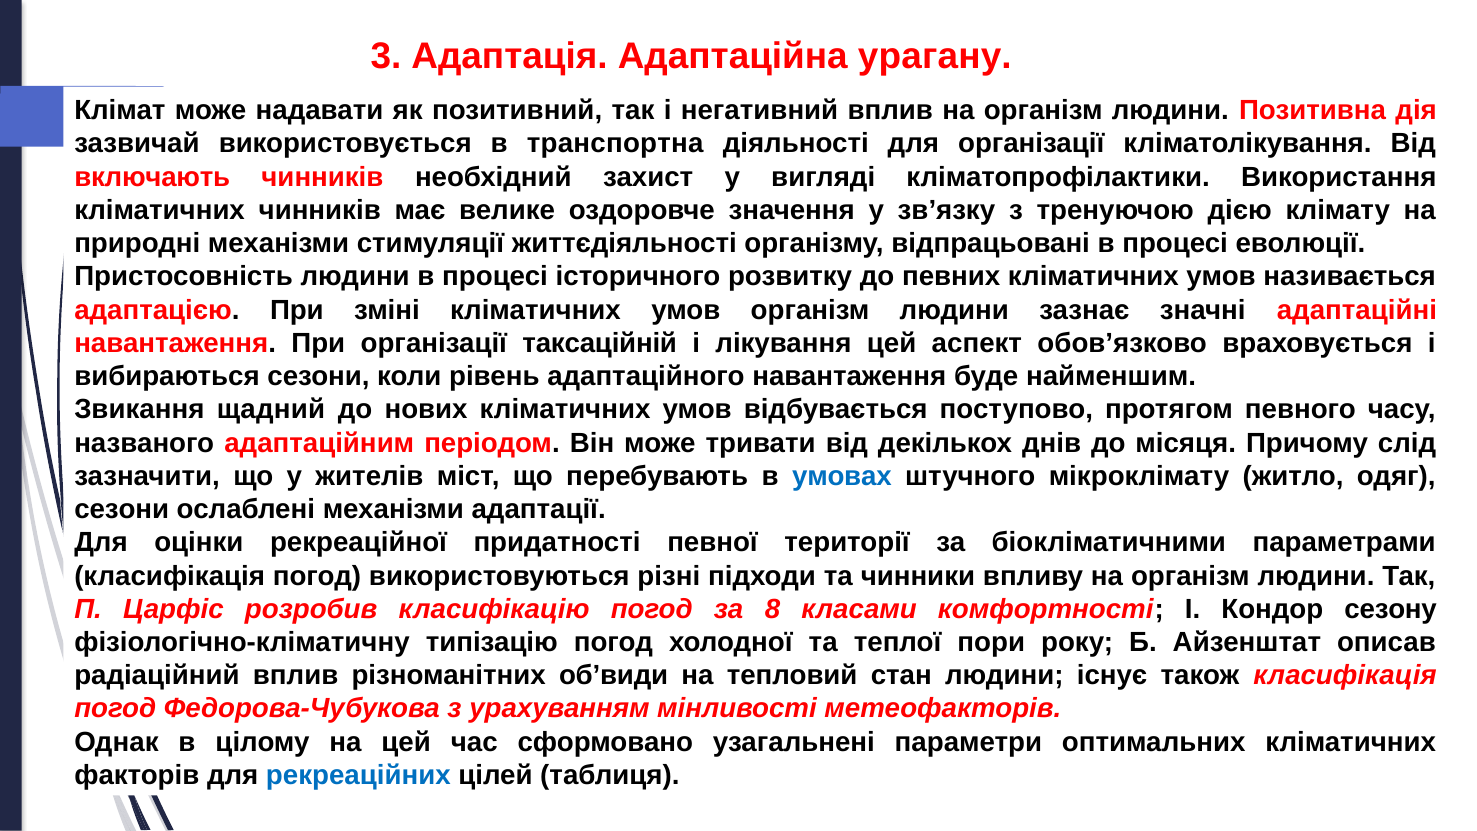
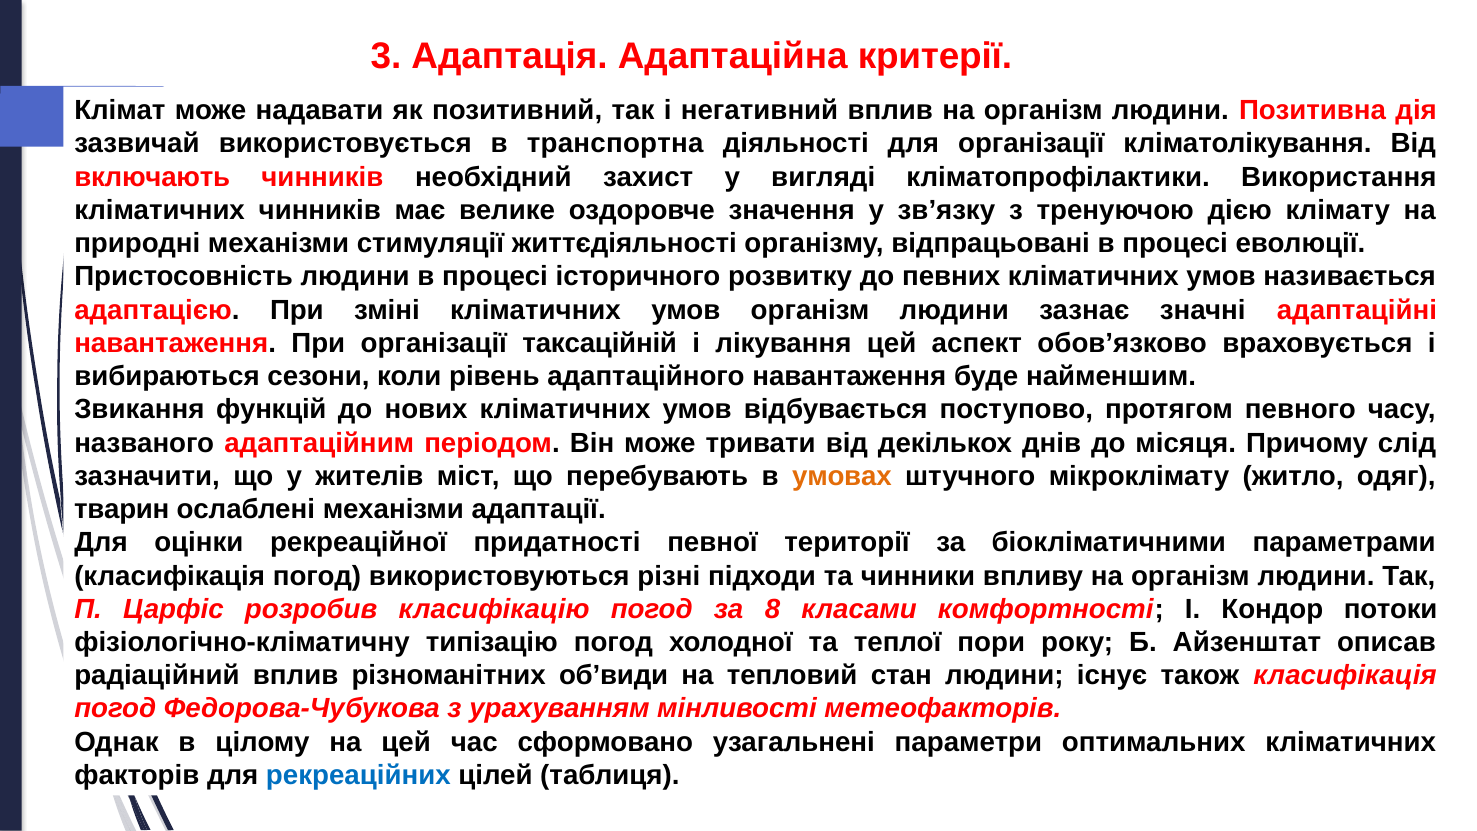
урагану: урагану -> критерії
щадний: щадний -> функцій
умовах colour: blue -> orange
сезони at (122, 509): сезони -> тварин
сезону: сезону -> потоки
